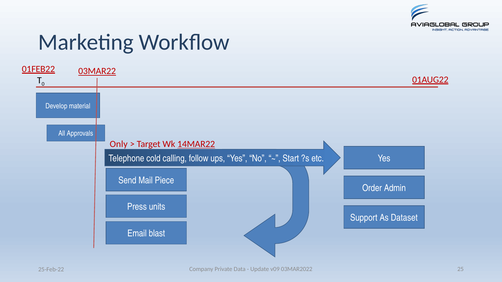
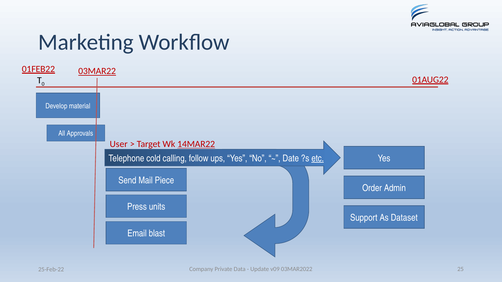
Only: Only -> User
Start: Start -> Date
etc underline: none -> present
